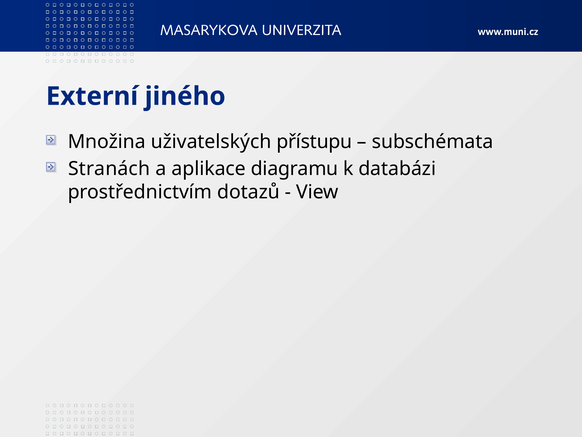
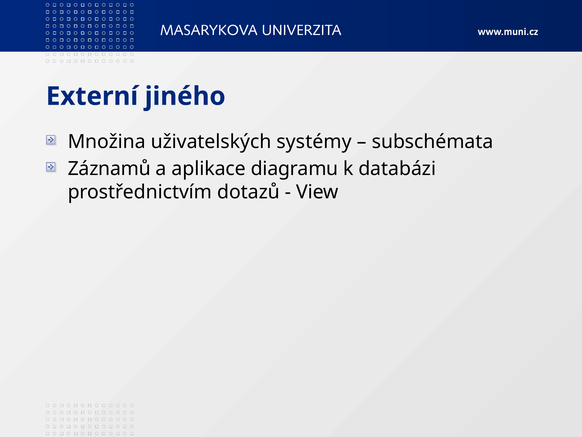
přístupu: přístupu -> systémy
Stranách: Stranách -> Záznamů
